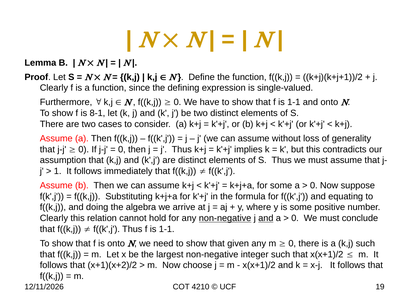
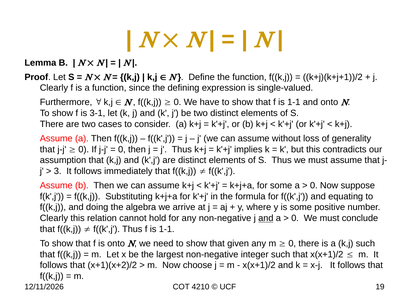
8-1: 8-1 -> 3-1
1: 1 -> 3
non-negative at (225, 218) underline: present -> none
